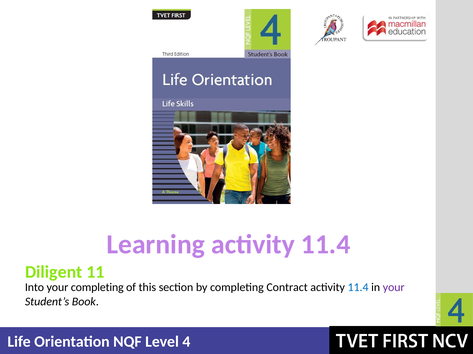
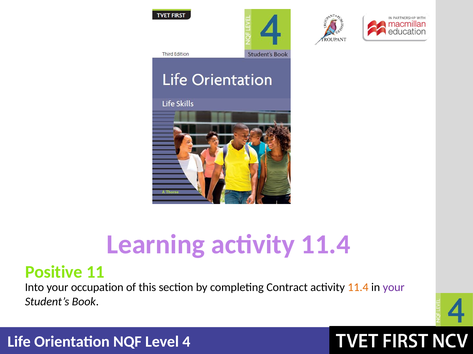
Diligent: Diligent -> Positive
your completing: completing -> occupation
11.4 at (358, 288) colour: blue -> orange
